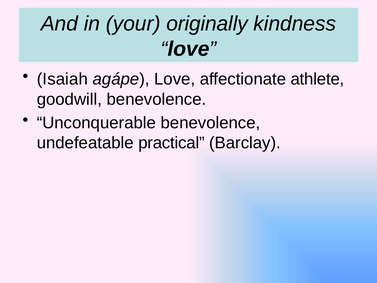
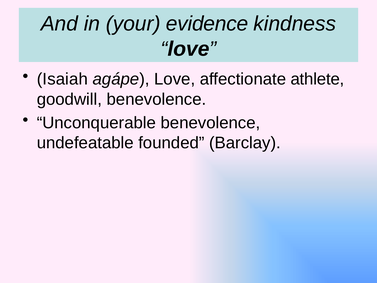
originally: originally -> evidence
practical: practical -> founded
